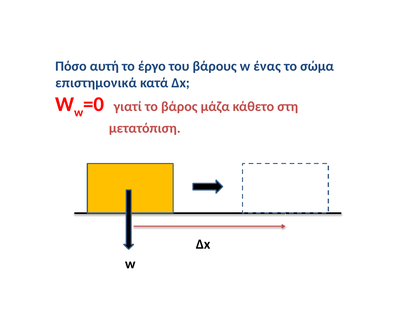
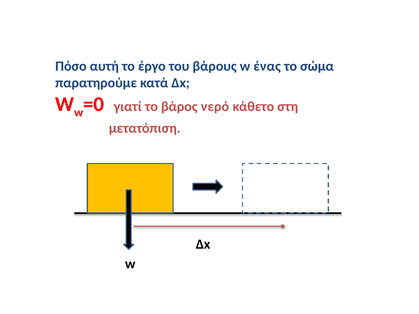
επιστημονικά: επιστημονικά -> παρατηρούμε
μάζα: μάζα -> νερό
